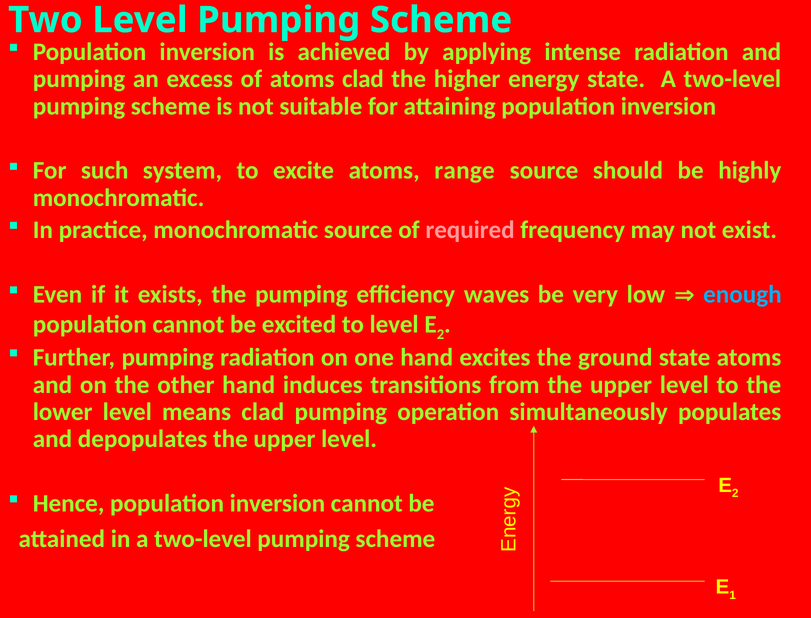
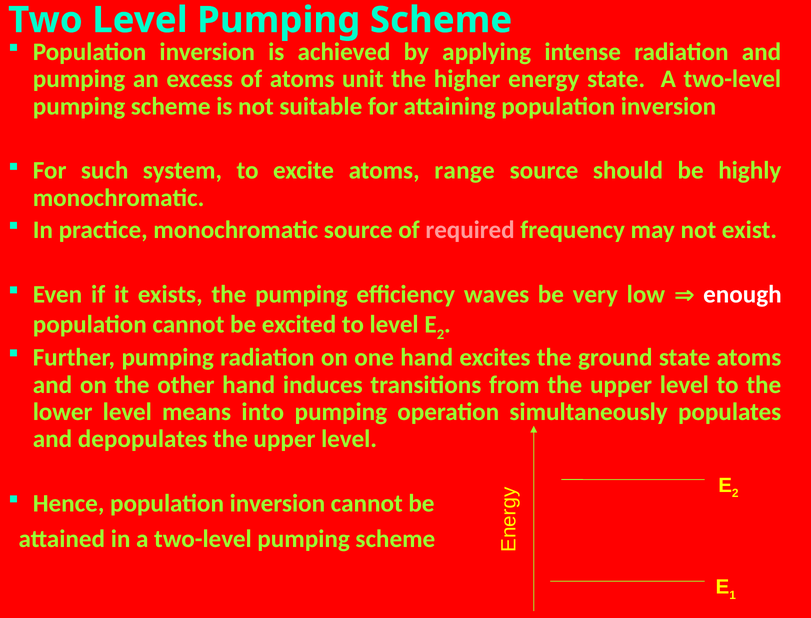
atoms clad: clad -> unit
enough colour: light blue -> white
means clad: clad -> into
